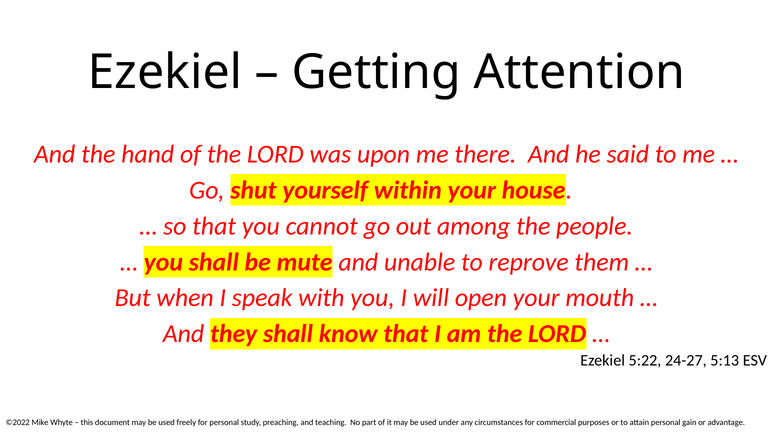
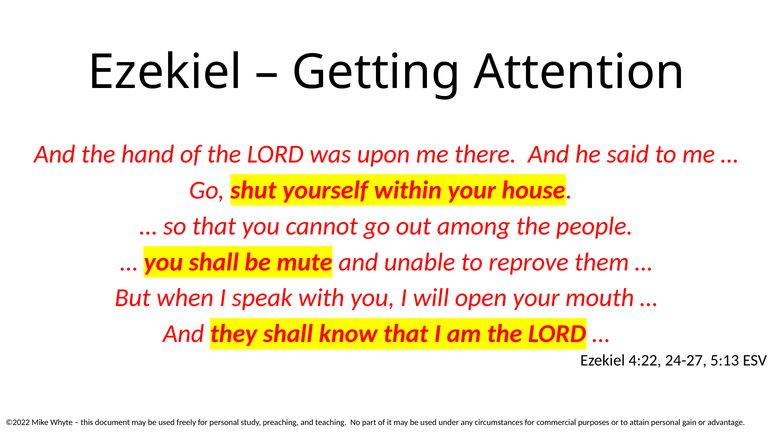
5:22: 5:22 -> 4:22
